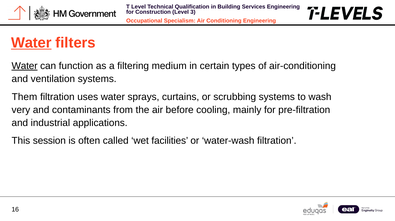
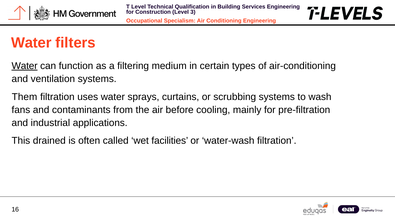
Water at (31, 43) underline: present -> none
very: very -> fans
session: session -> drained
